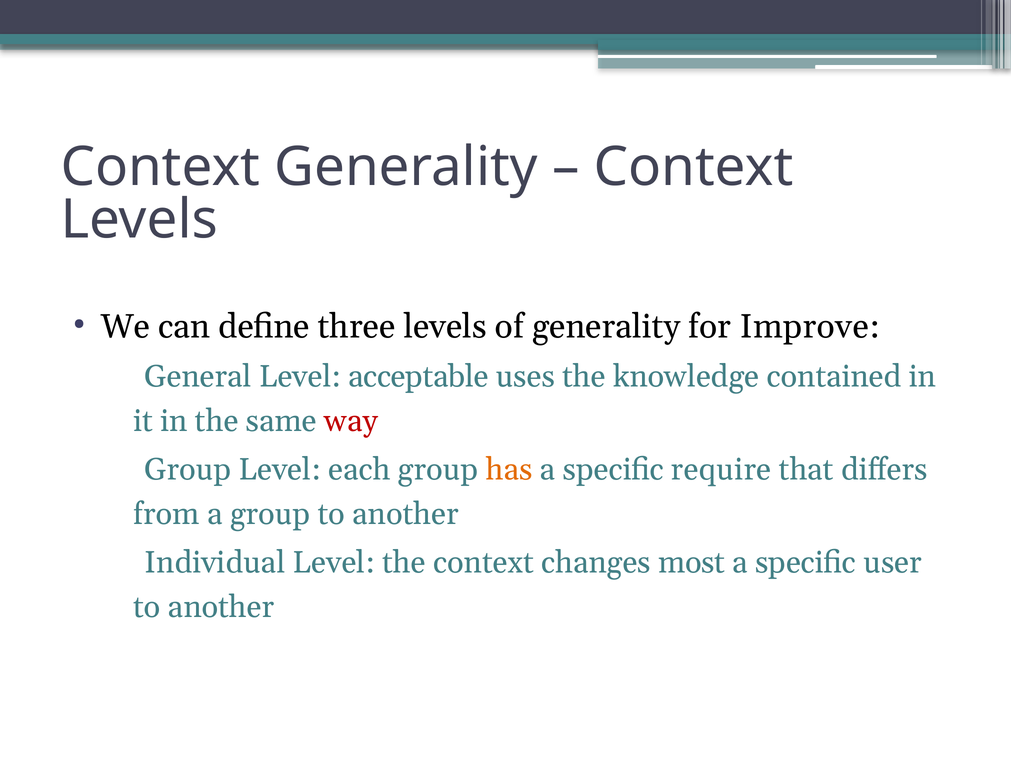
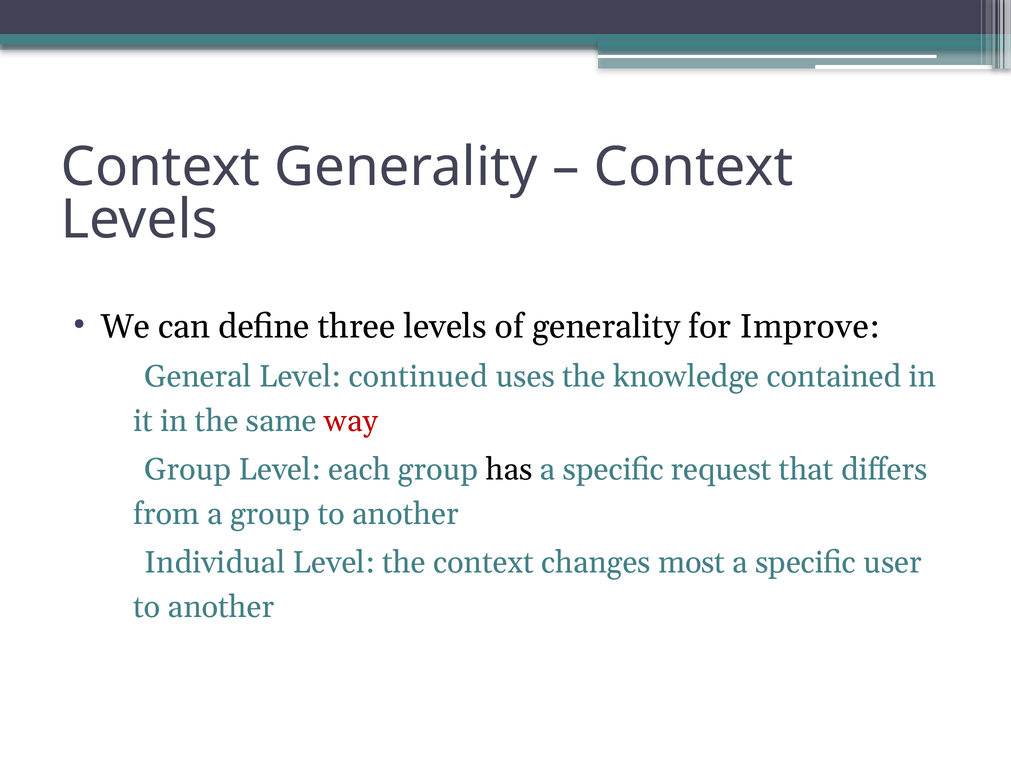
acceptable: acceptable -> continued
has colour: orange -> black
require: require -> request
